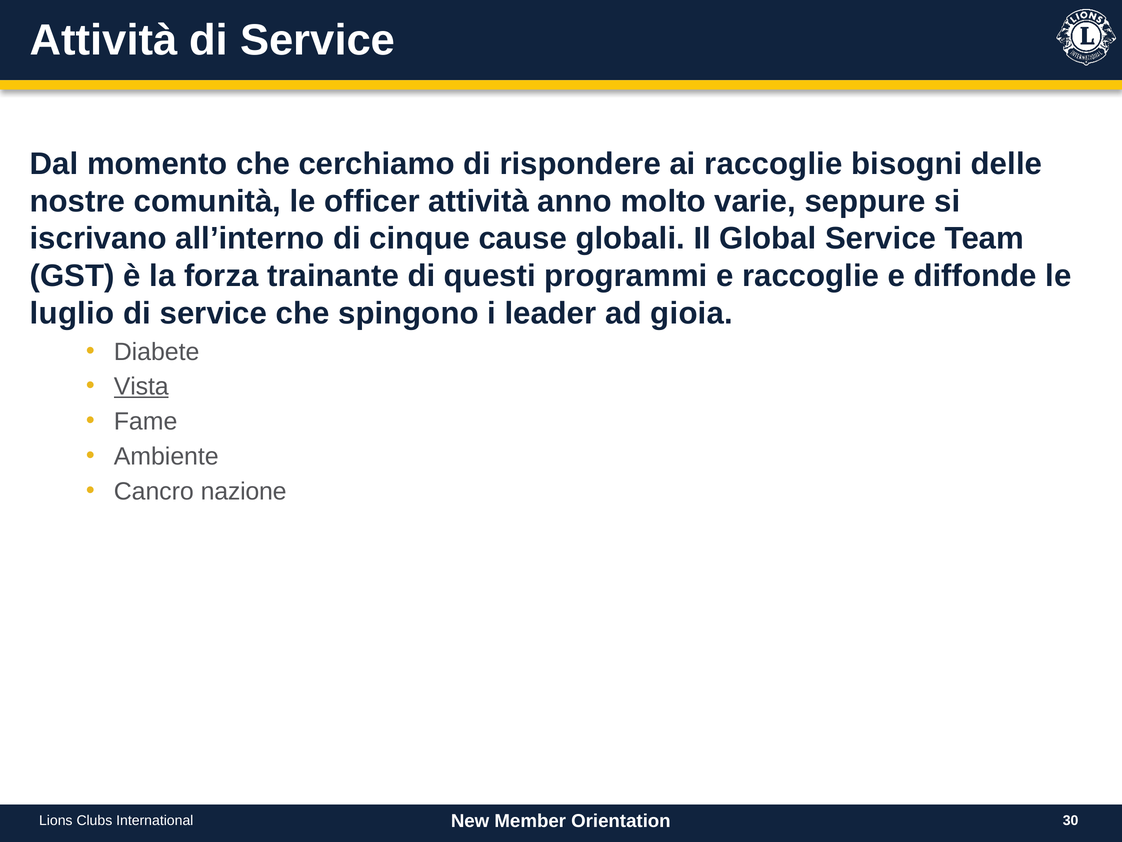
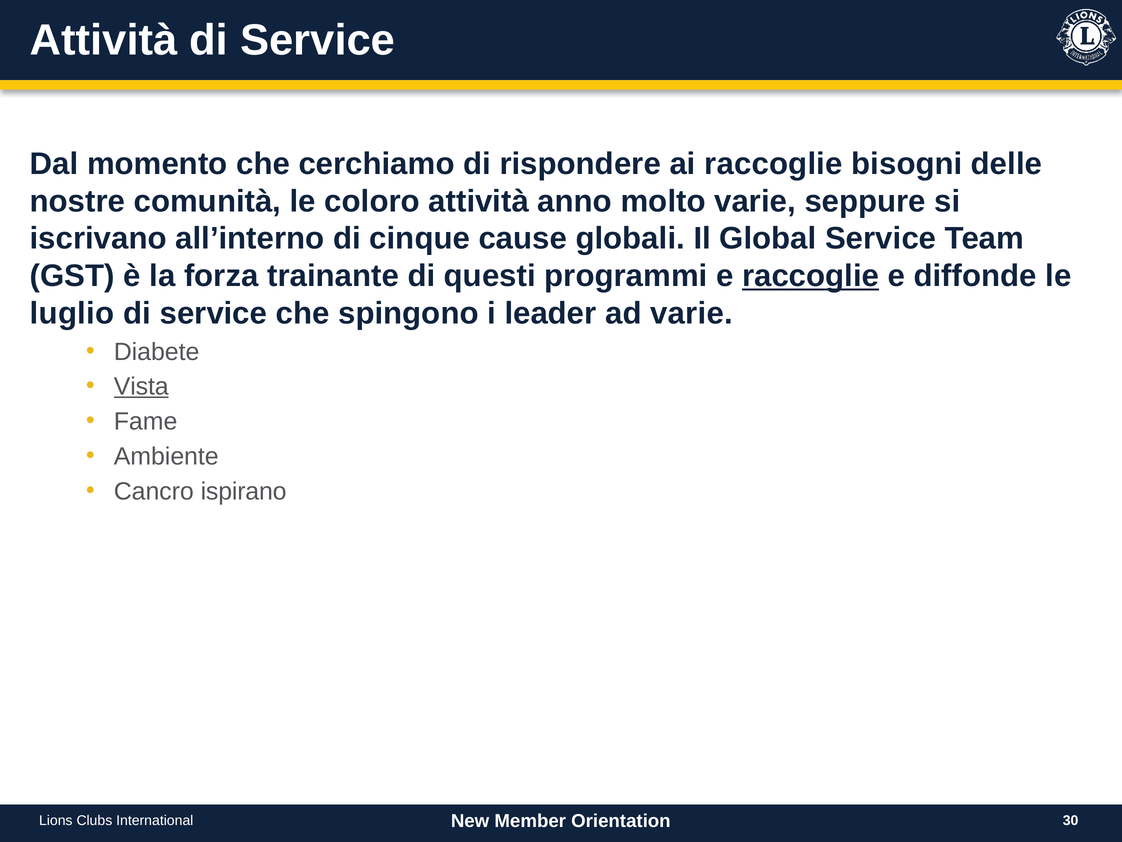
officer: officer -> coloro
raccoglie at (811, 276) underline: none -> present
ad gioia: gioia -> varie
nazione: nazione -> ispirano
